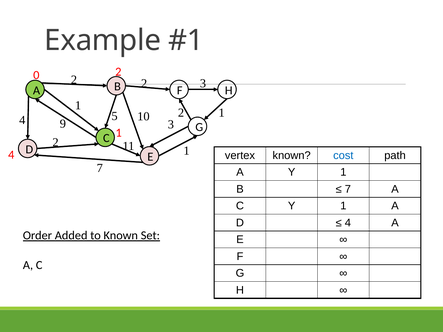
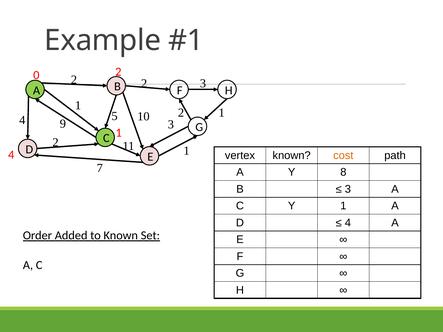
cost colour: blue -> orange
A Y 1: 1 -> 8
7 at (348, 189): 7 -> 3
